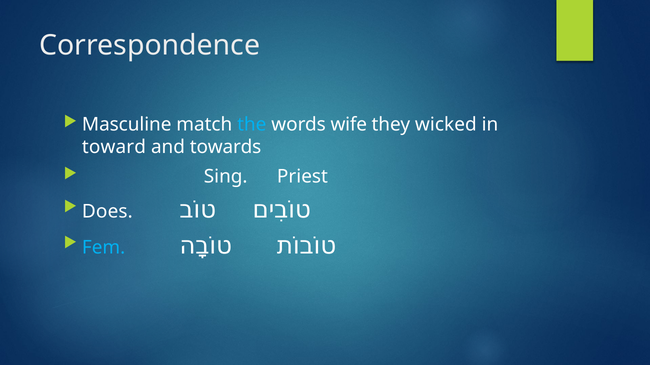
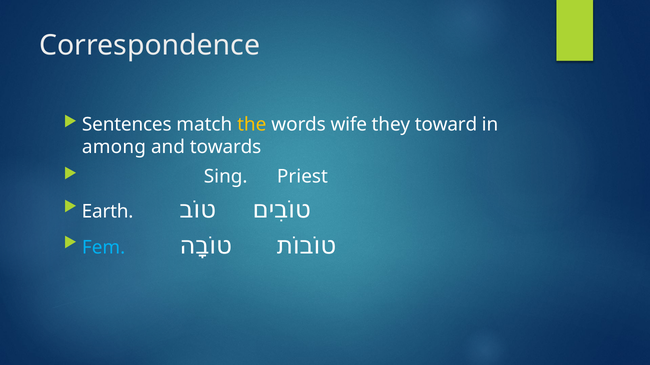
Masculine: Masculine -> Sentences
the colour: light blue -> yellow
wicked: wicked -> toward
toward: toward -> among
Does: Does -> Earth
